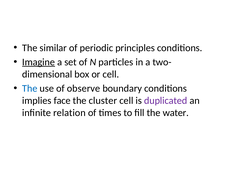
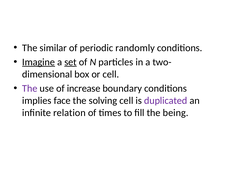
principles: principles -> randomly
set underline: none -> present
The at (30, 88) colour: blue -> purple
observe: observe -> increase
cluster: cluster -> solving
water: water -> being
